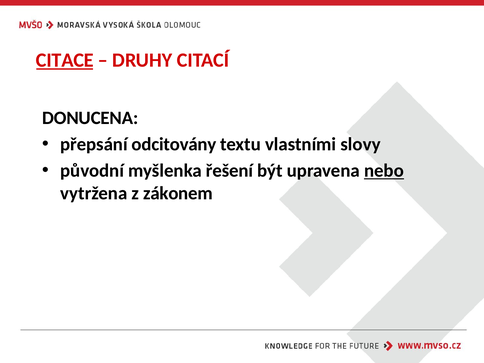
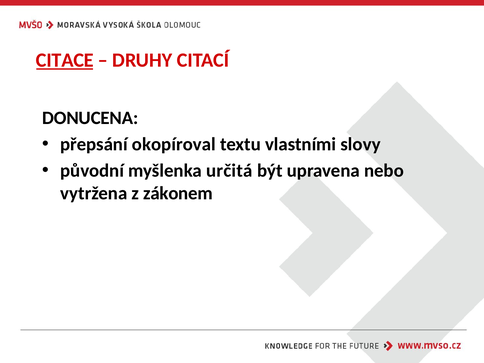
odcitovány: odcitovány -> okopíroval
řešení: řešení -> určitá
nebo underline: present -> none
